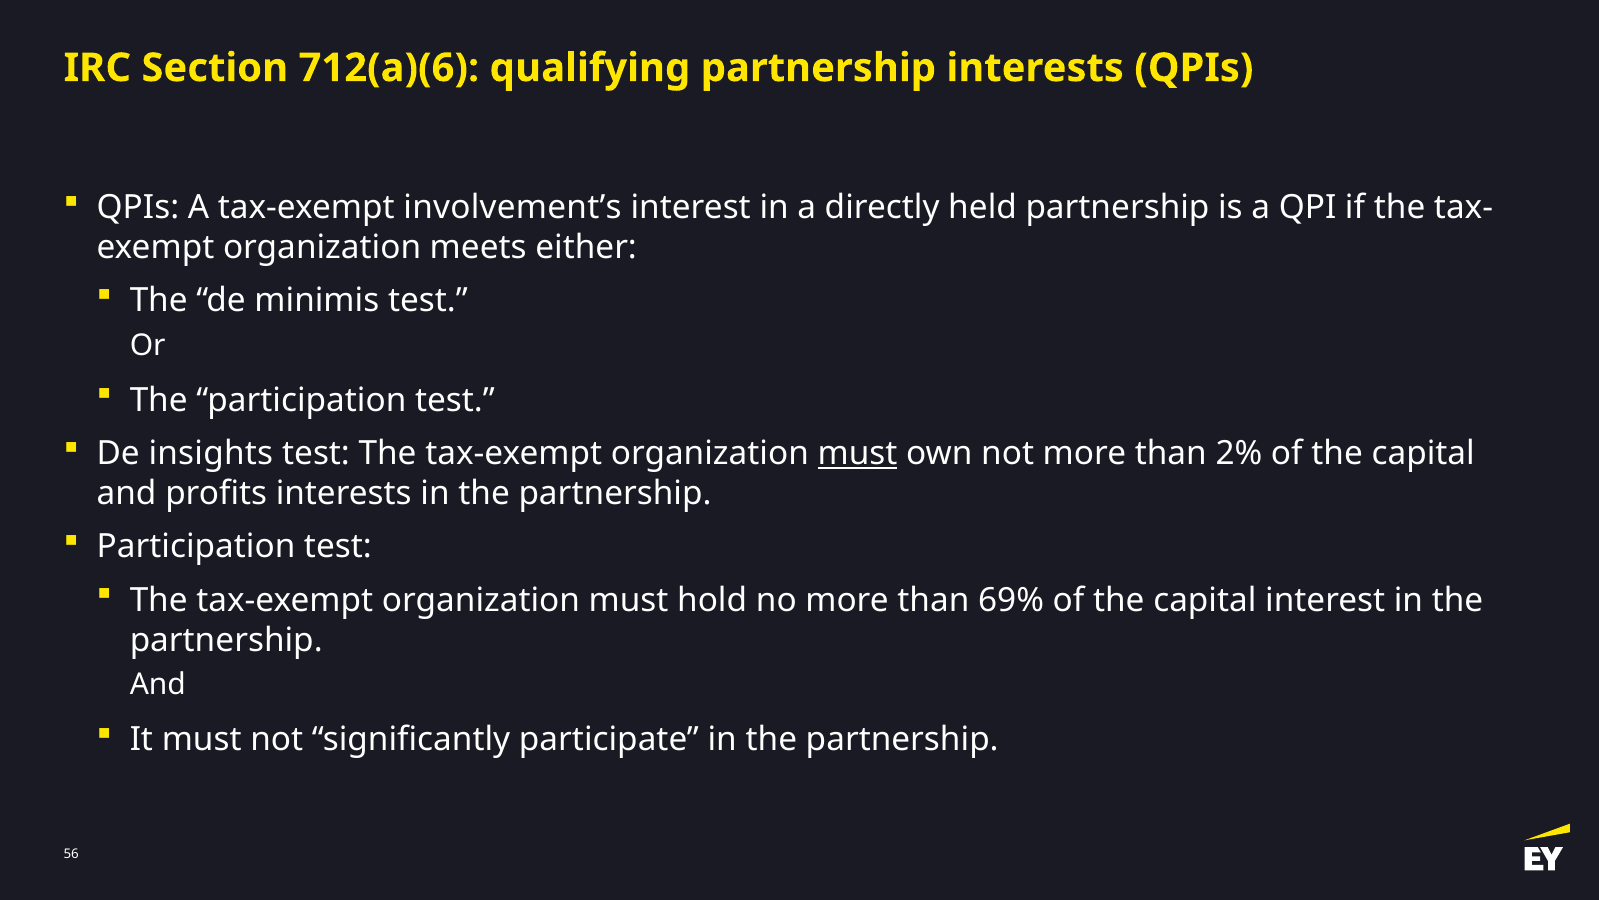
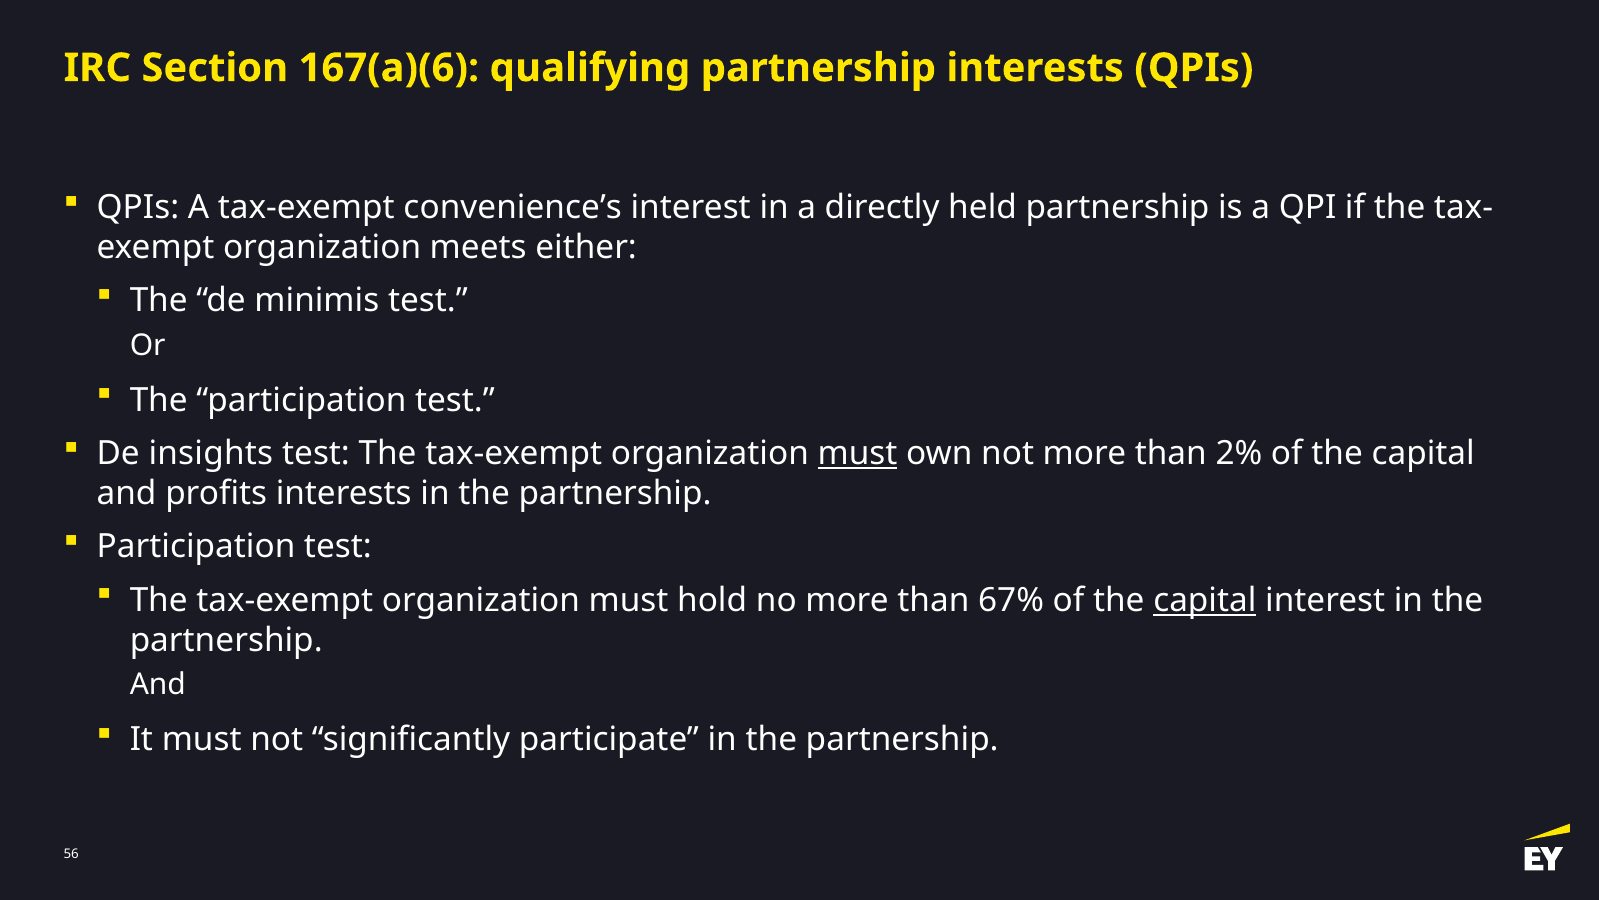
712(a)(6: 712(a)(6 -> 167(a)(6
involvement’s: involvement’s -> convenience’s
69%: 69% -> 67%
capital at (1205, 600) underline: none -> present
